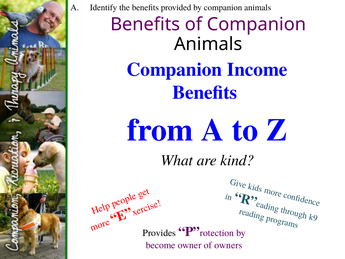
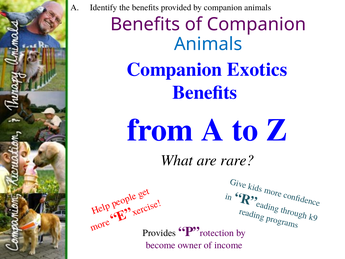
Animals at (208, 44) colour: black -> blue
Income: Income -> Exotics
kind: kind -> rare
owners: owners -> income
